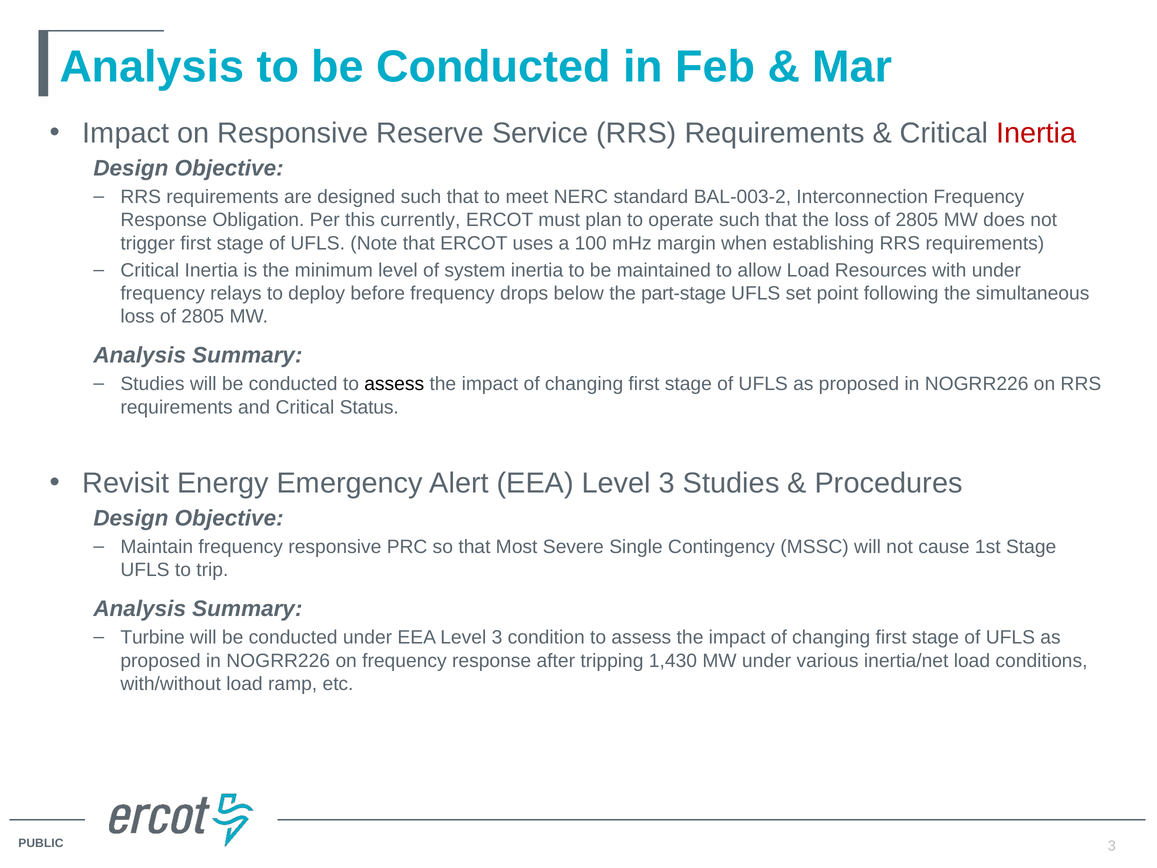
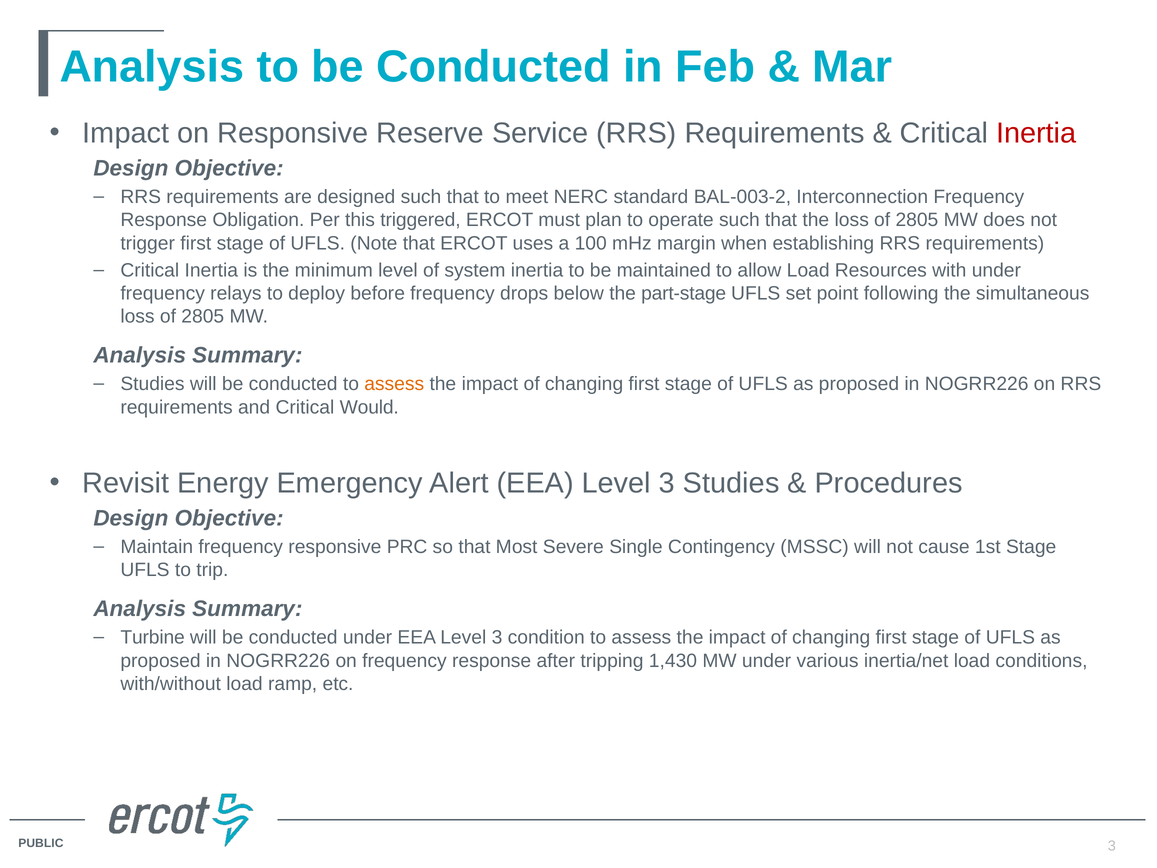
currently: currently -> triggered
assess at (394, 384) colour: black -> orange
Status: Status -> Would
